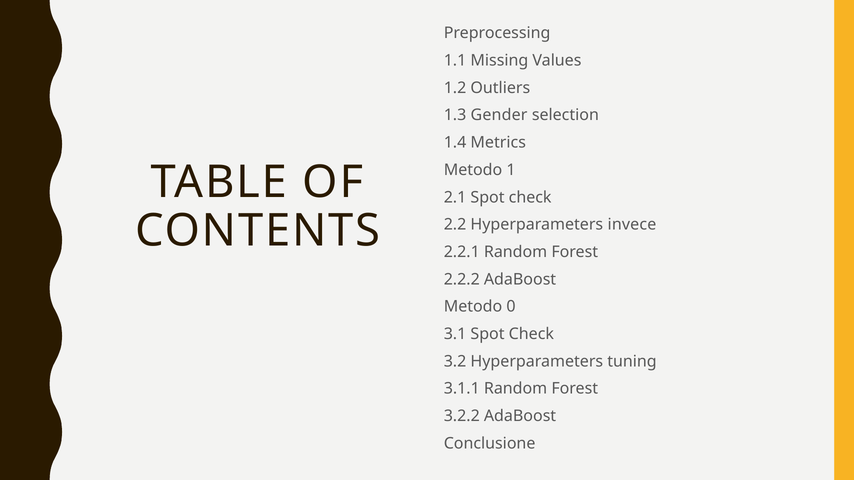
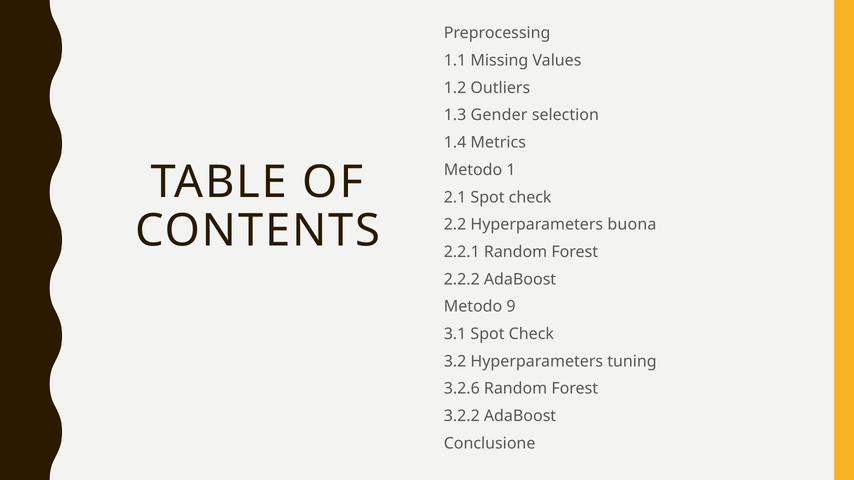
invece: invece -> buona
0: 0 -> 9
3.1.1: 3.1.1 -> 3.2.6
